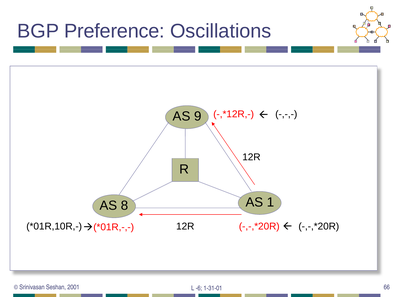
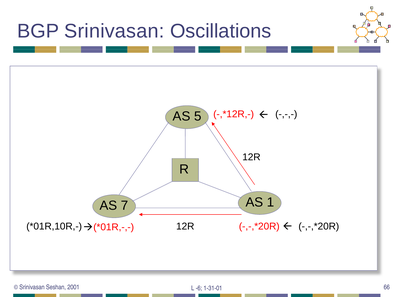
BGP Preference: Preference -> Srinivasan
9: 9 -> 5
8: 8 -> 7
